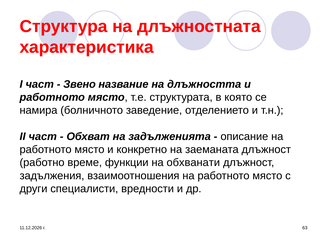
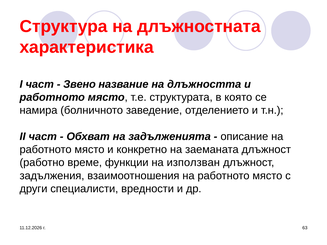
обхванати: обхванати -> използван
